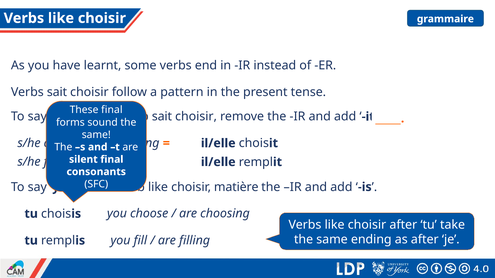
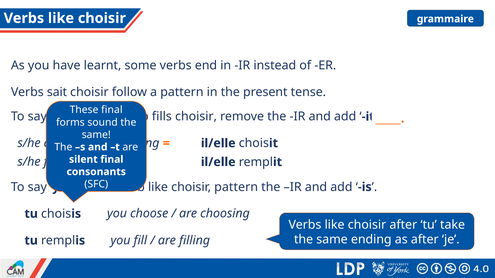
sait at (162, 117): sait -> fills
choisir matière: matière -> pattern
